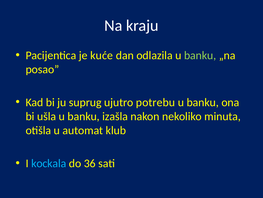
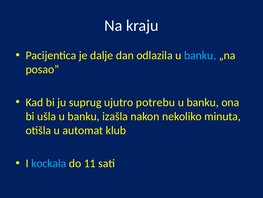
kuće: kuće -> dalje
banku at (200, 55) colour: light green -> light blue
36: 36 -> 11
